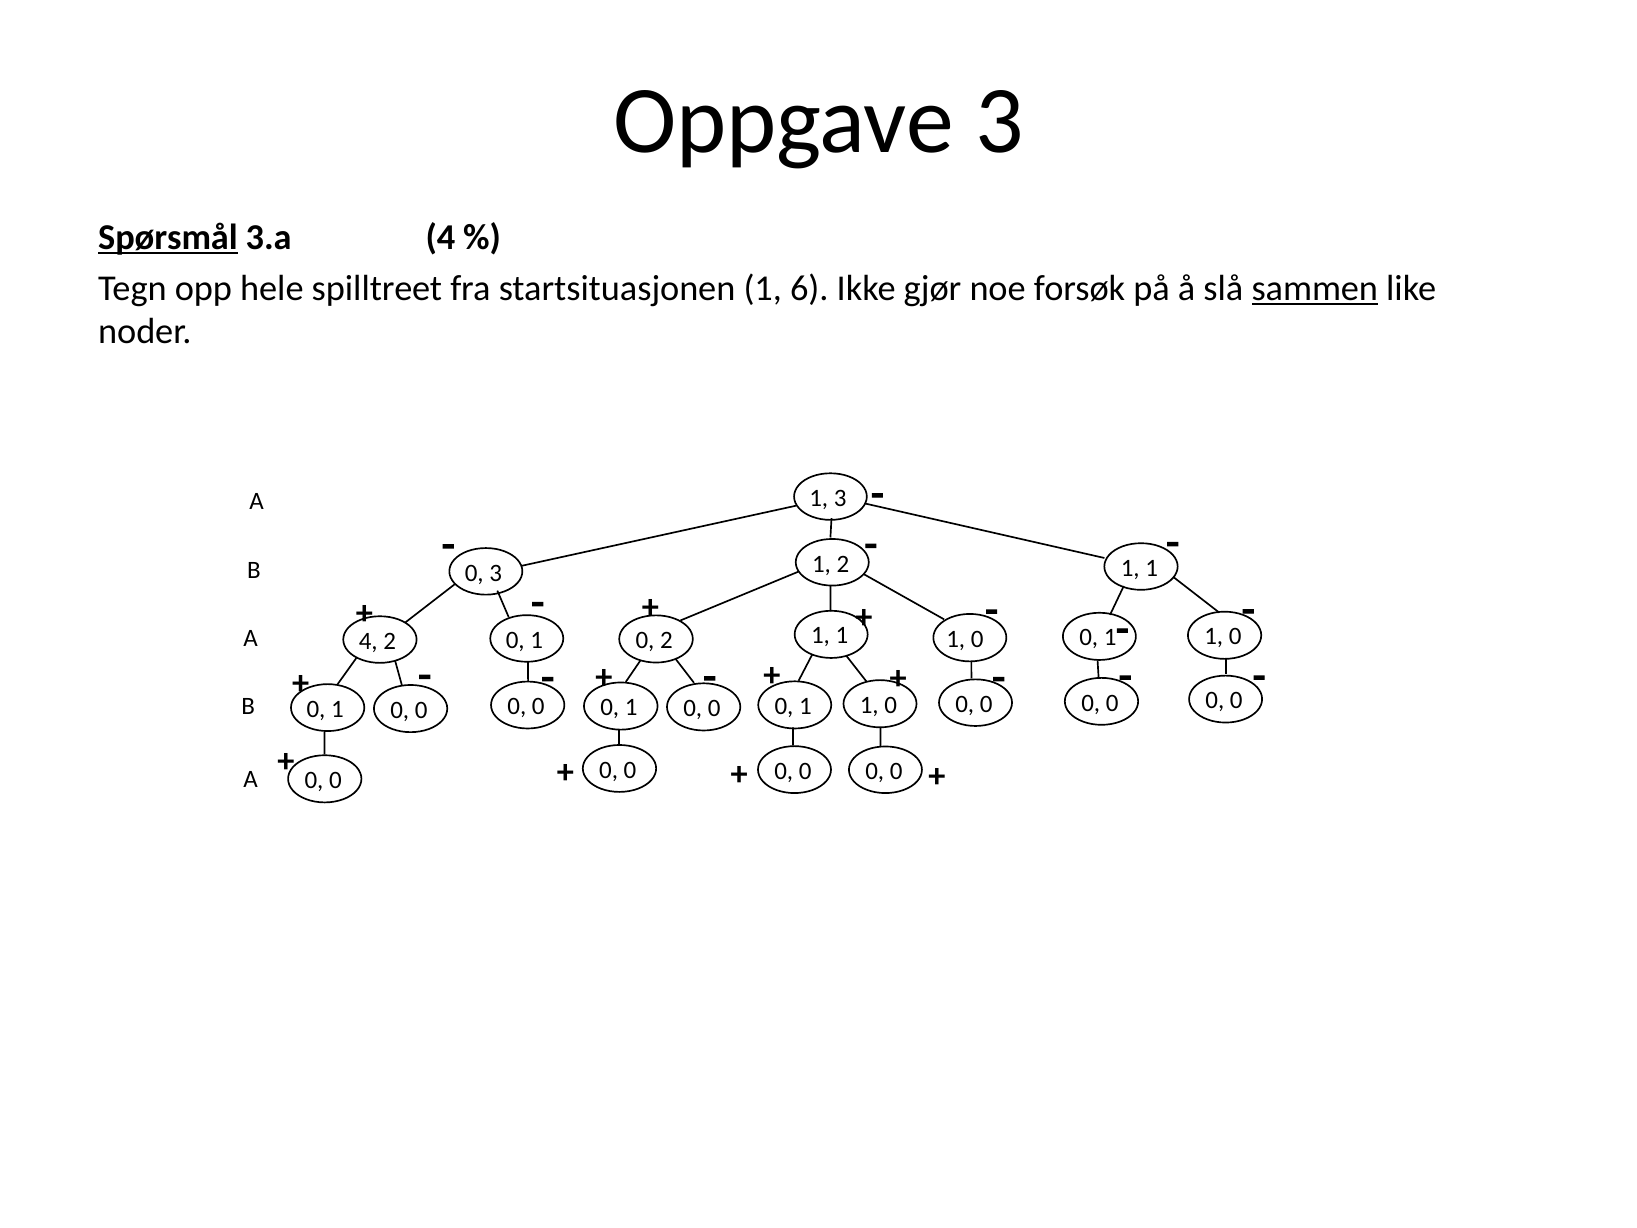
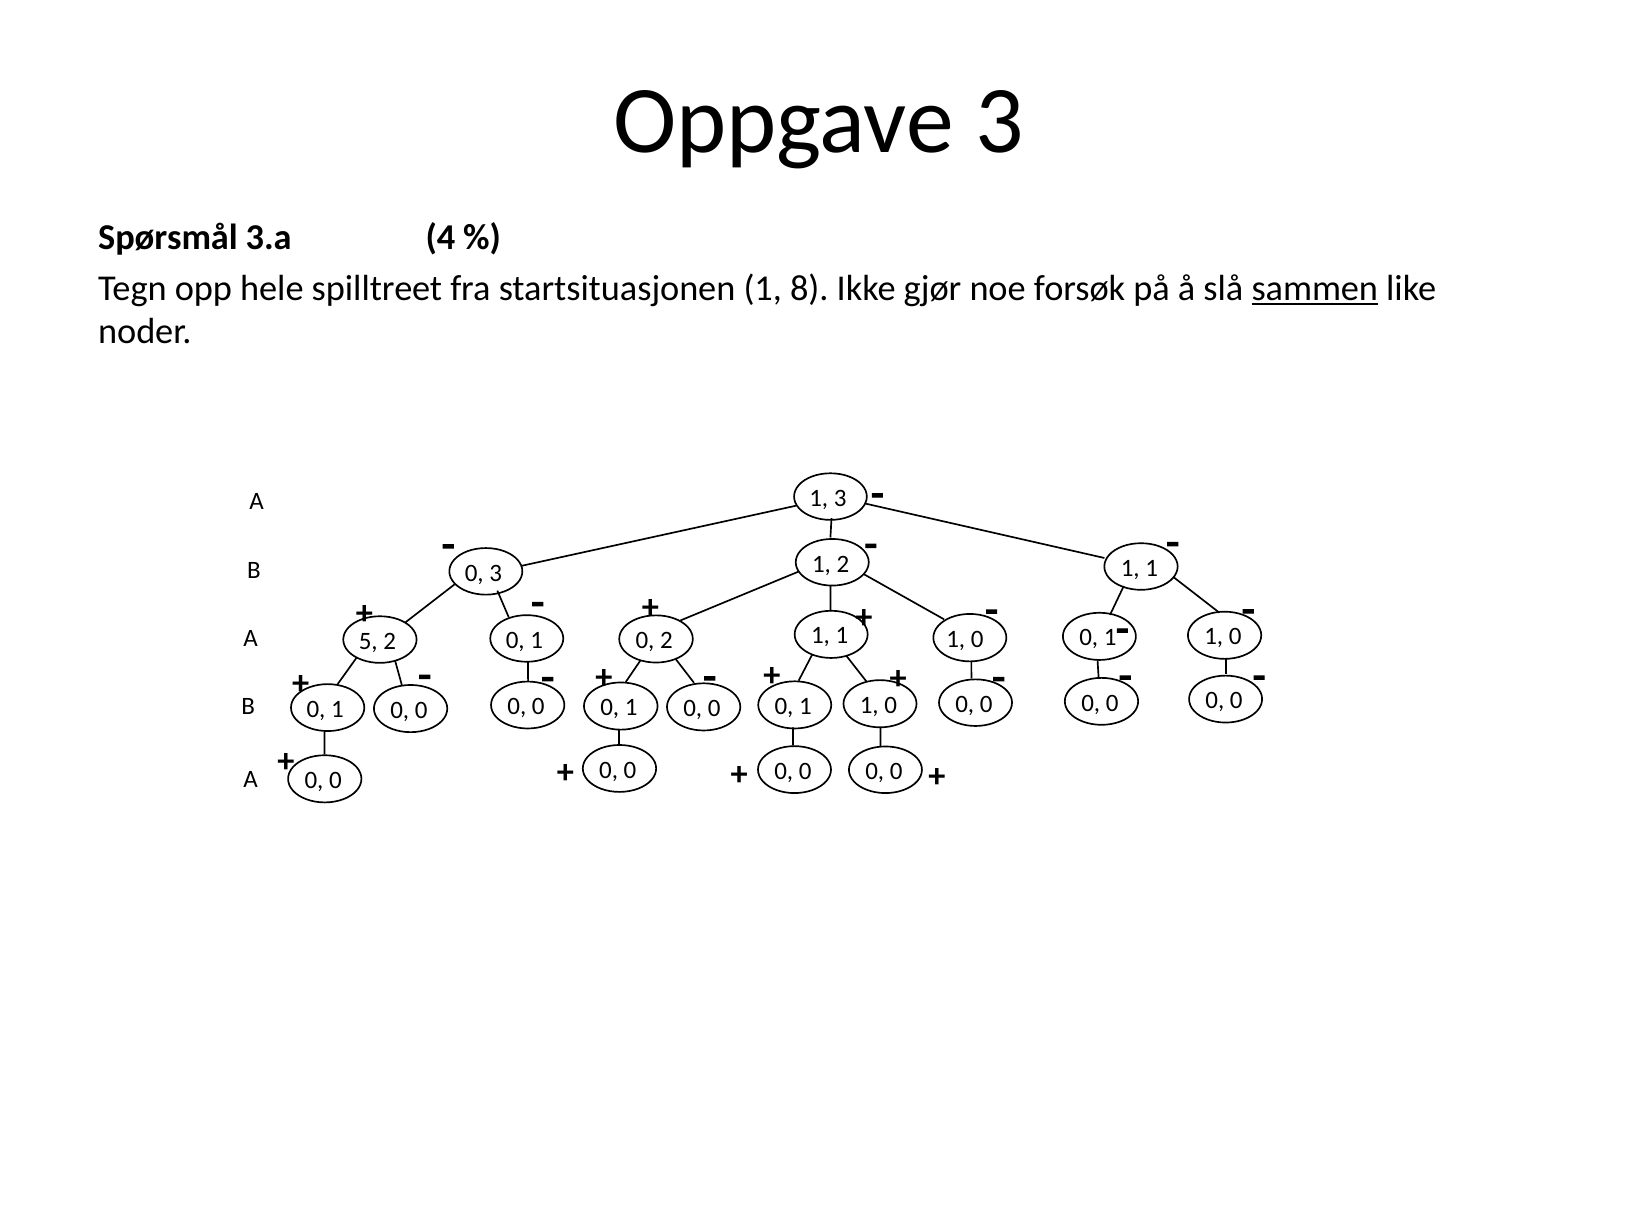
Spørsmål underline: present -> none
6: 6 -> 8
4 at (368, 641): 4 -> 5
